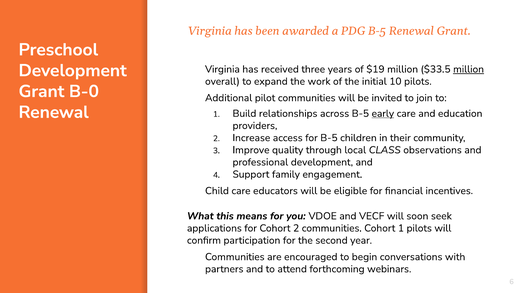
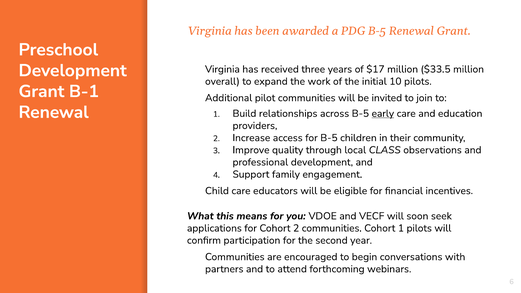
$19: $19 -> $17
million at (469, 69) underline: present -> none
B-0: B-0 -> B-1
